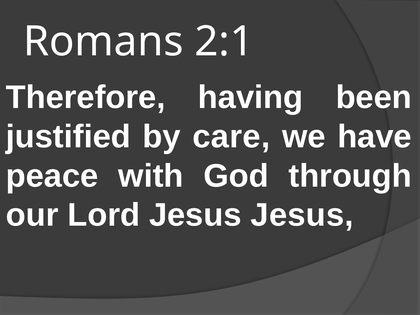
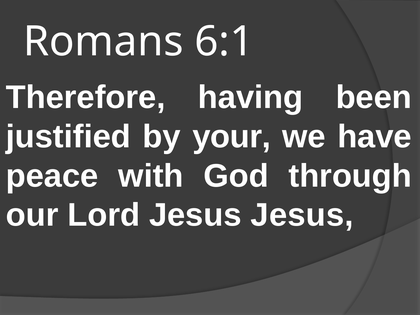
2:1: 2:1 -> 6:1
care: care -> your
